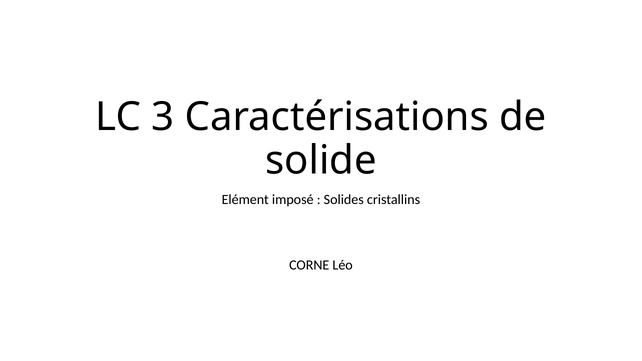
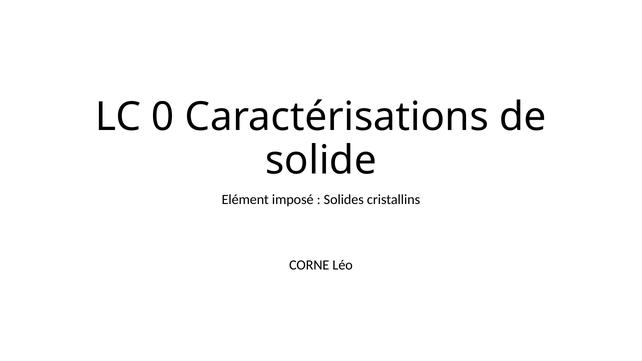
3: 3 -> 0
